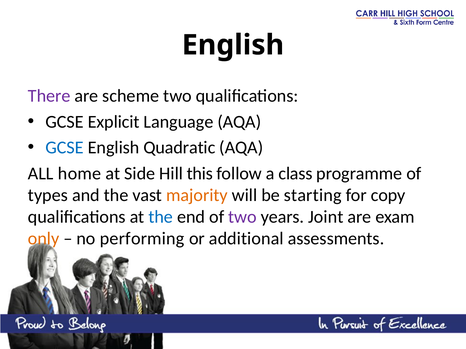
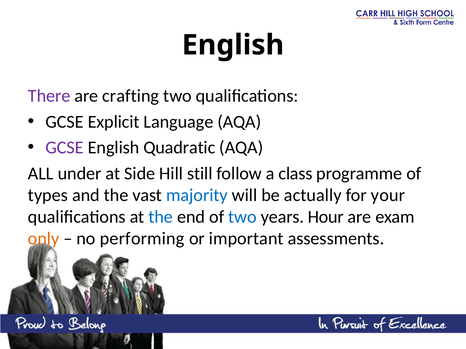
scheme: scheme -> crafting
GCSE at (65, 148) colour: blue -> purple
home: home -> under
this: this -> still
majority colour: orange -> blue
starting: starting -> actually
copy: copy -> your
two at (242, 217) colour: purple -> blue
Joint: Joint -> Hour
additional: additional -> important
